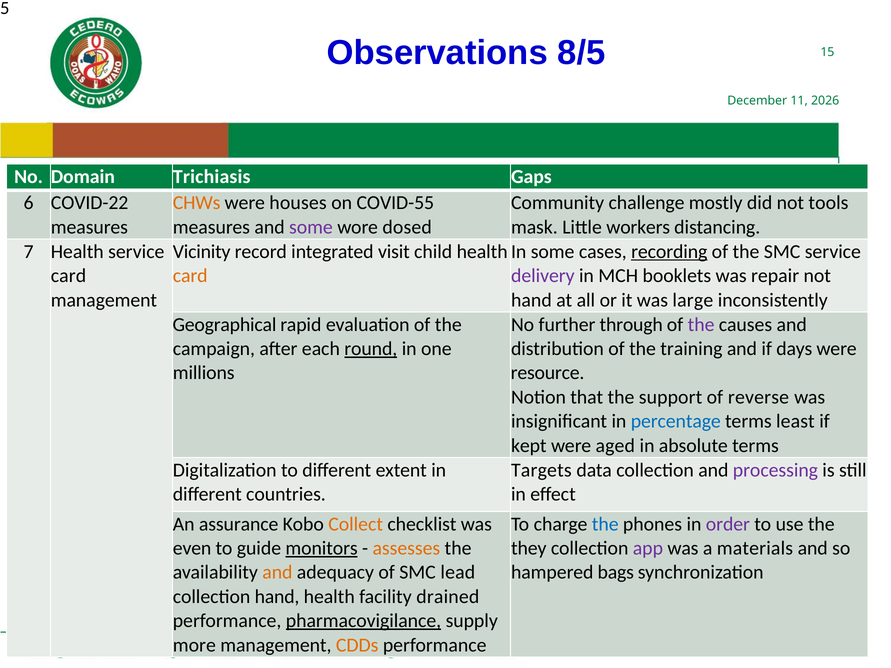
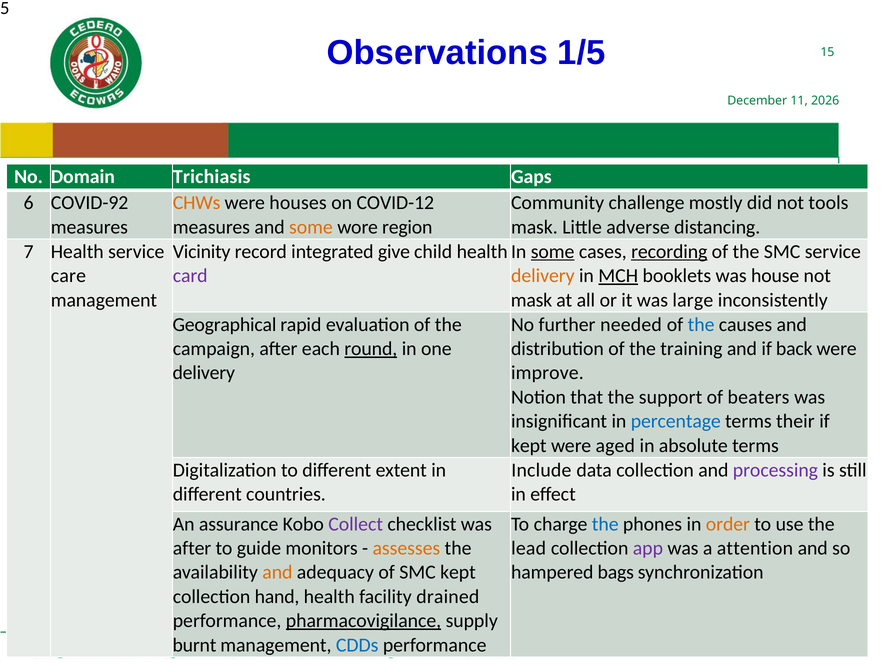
8/5: 8/5 -> 1/5
COVID-22: COVID-22 -> COVID-92
COVID-55: COVID-55 -> COVID-12
some at (311, 227) colour: purple -> orange
dosed: dosed -> region
workers: workers -> adverse
visit: visit -> give
some at (553, 252) underline: none -> present
card at (68, 276): card -> care
card at (190, 276) colour: orange -> purple
delivery at (543, 276) colour: purple -> orange
MCH underline: none -> present
repair: repair -> house
hand at (531, 300): hand -> mask
through: through -> needed
the at (701, 325) colour: purple -> blue
days: days -> back
millions at (204, 373): millions -> delivery
resource: resource -> improve
reverse: reverse -> beaters
least: least -> their
Targets: Targets -> Include
Collect colour: orange -> purple
order colour: purple -> orange
even at (192, 548): even -> after
monitors underline: present -> none
they: they -> lead
materials: materials -> attention
SMC lead: lead -> kept
more: more -> burnt
CDDs colour: orange -> blue
